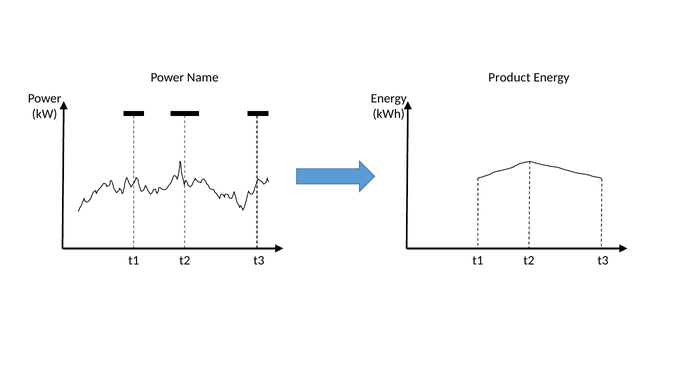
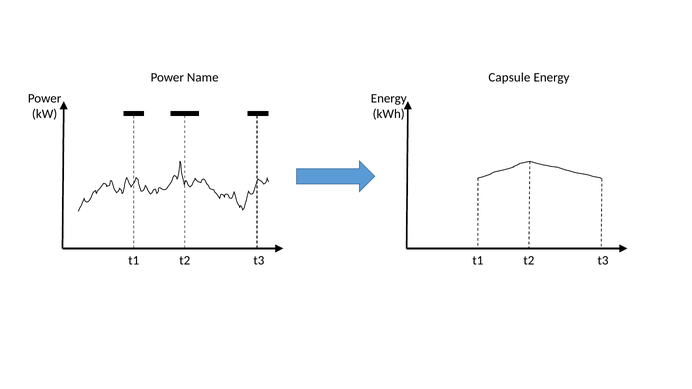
Product: Product -> Capsule
